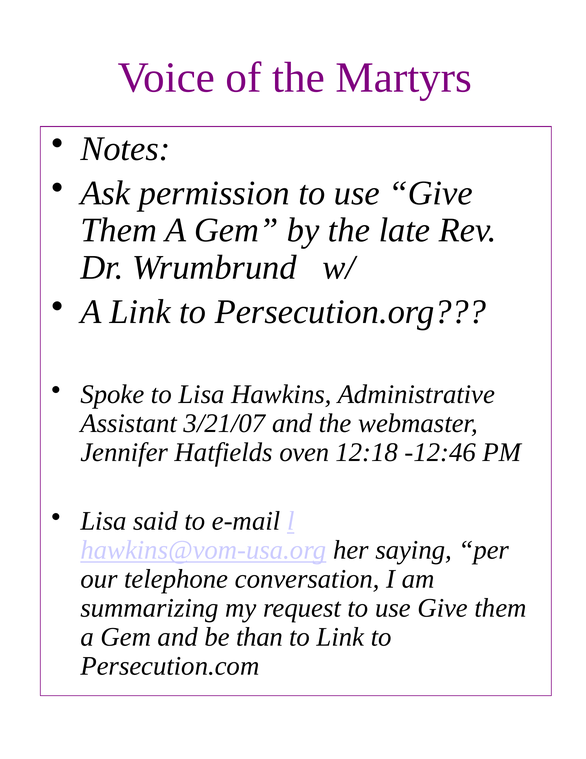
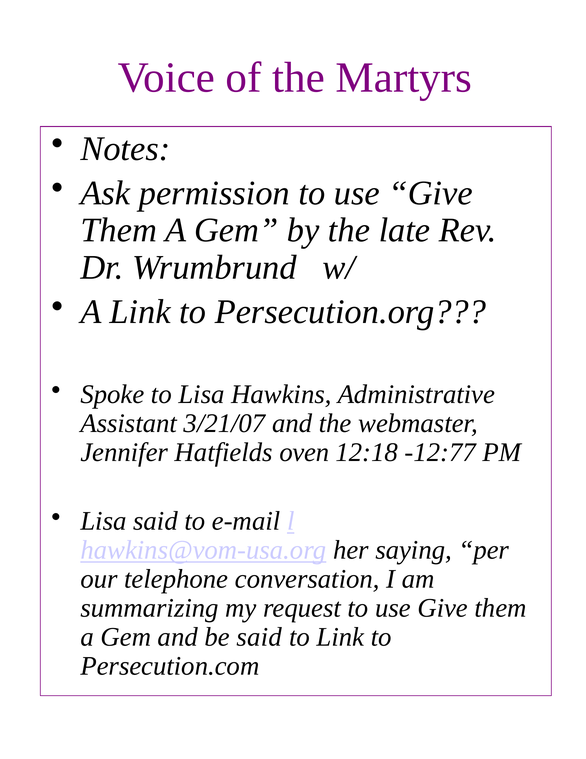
-12:46: -12:46 -> -12:77
be than: than -> said
